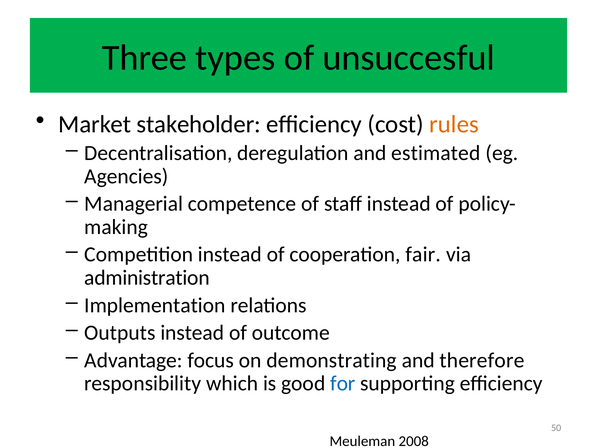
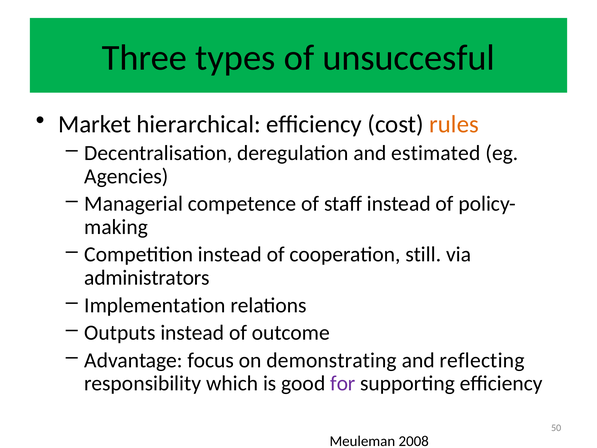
stakeholder: stakeholder -> hierarchical
fair: fair -> still
administration: administration -> administrators
therefore: therefore -> reflecting
for colour: blue -> purple
